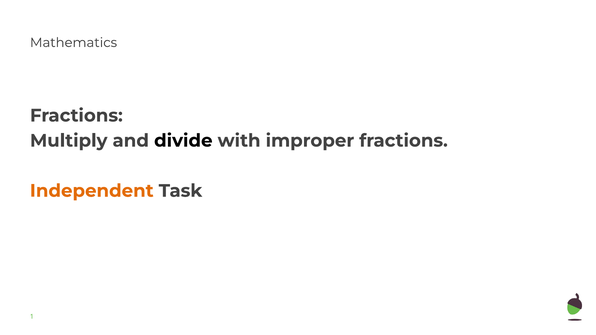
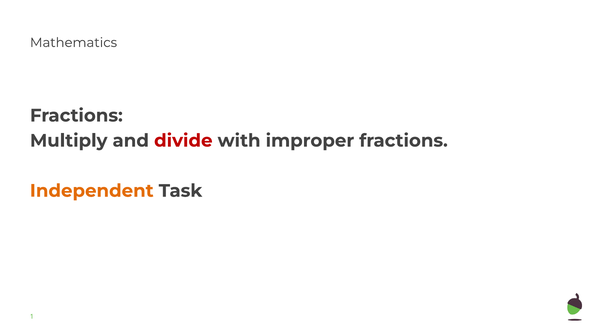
divide colour: black -> red
